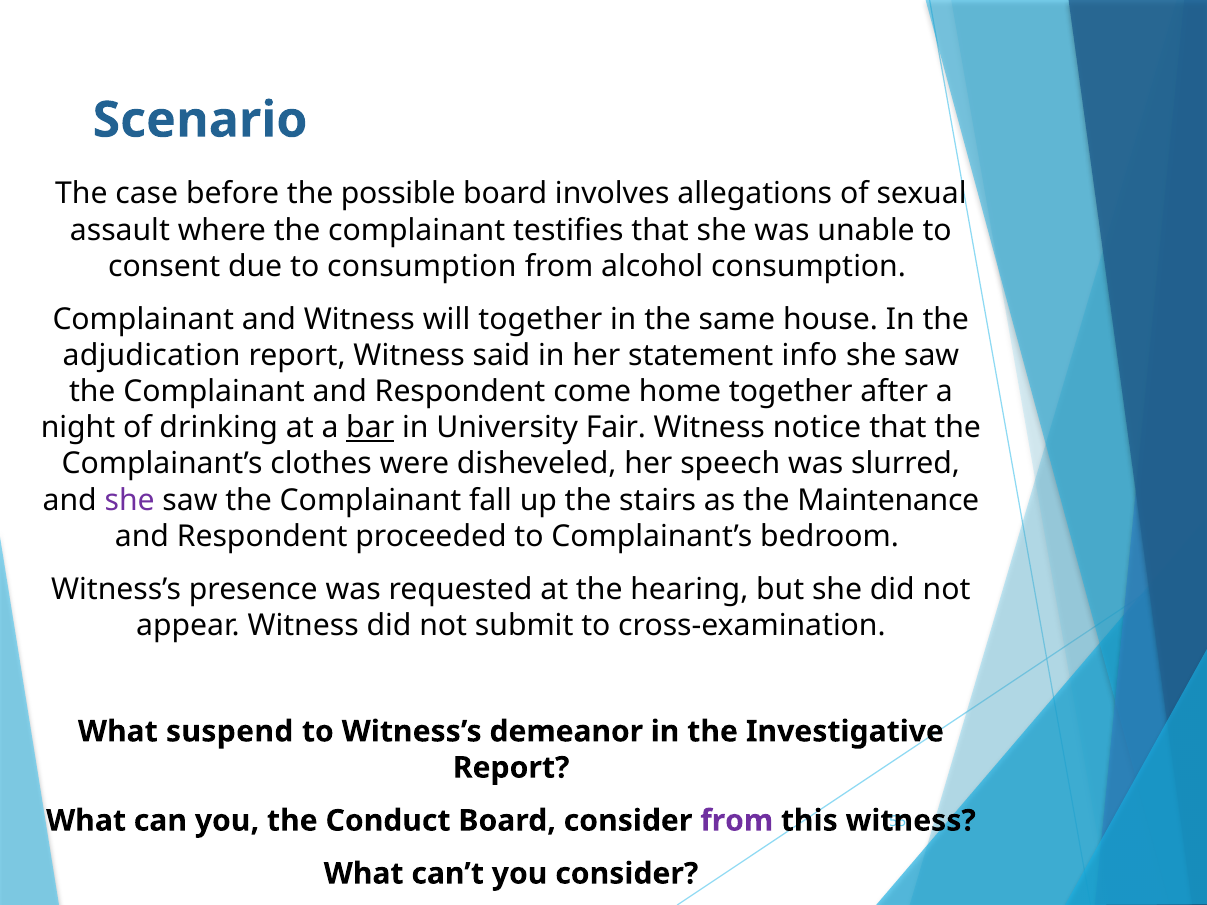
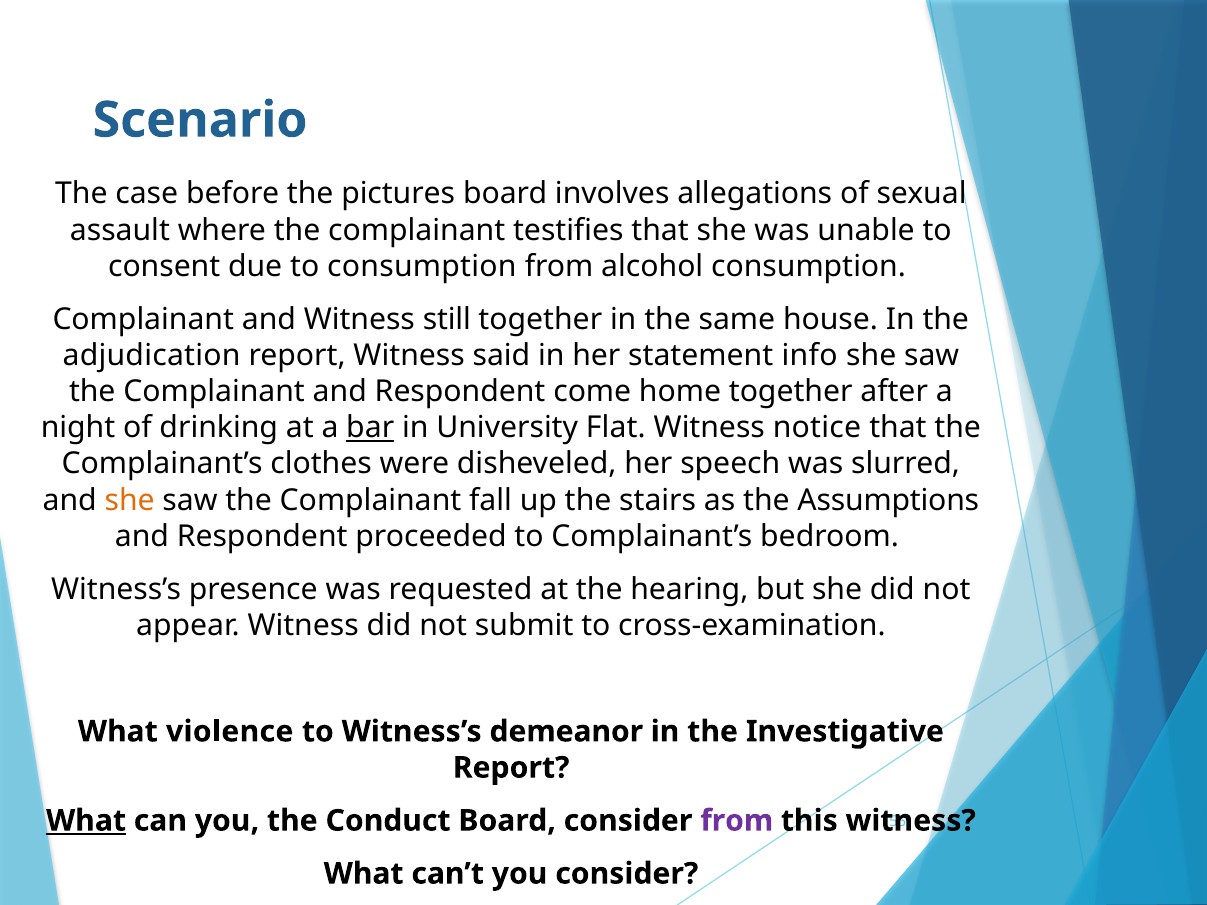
possible: possible -> pictures
will: will -> still
Fair: Fair -> Flat
she at (130, 500) colour: purple -> orange
Maintenance: Maintenance -> Assumptions
suspend: suspend -> violence
What at (86, 821) underline: none -> present
